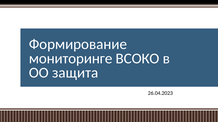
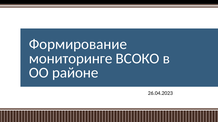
защита: защита -> районе
